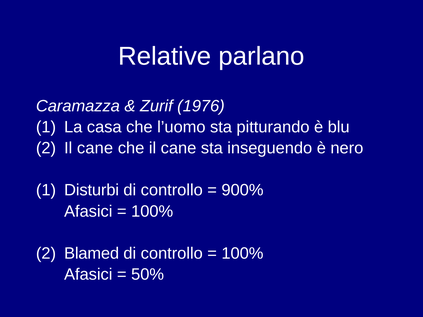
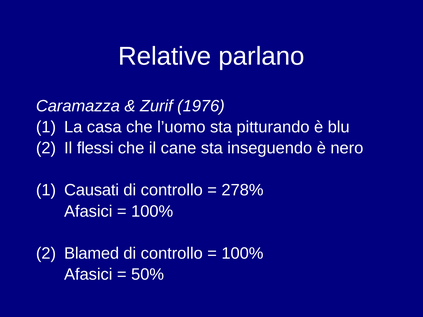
2 Il cane: cane -> flessi
Disturbi: Disturbi -> Causati
900%: 900% -> 278%
